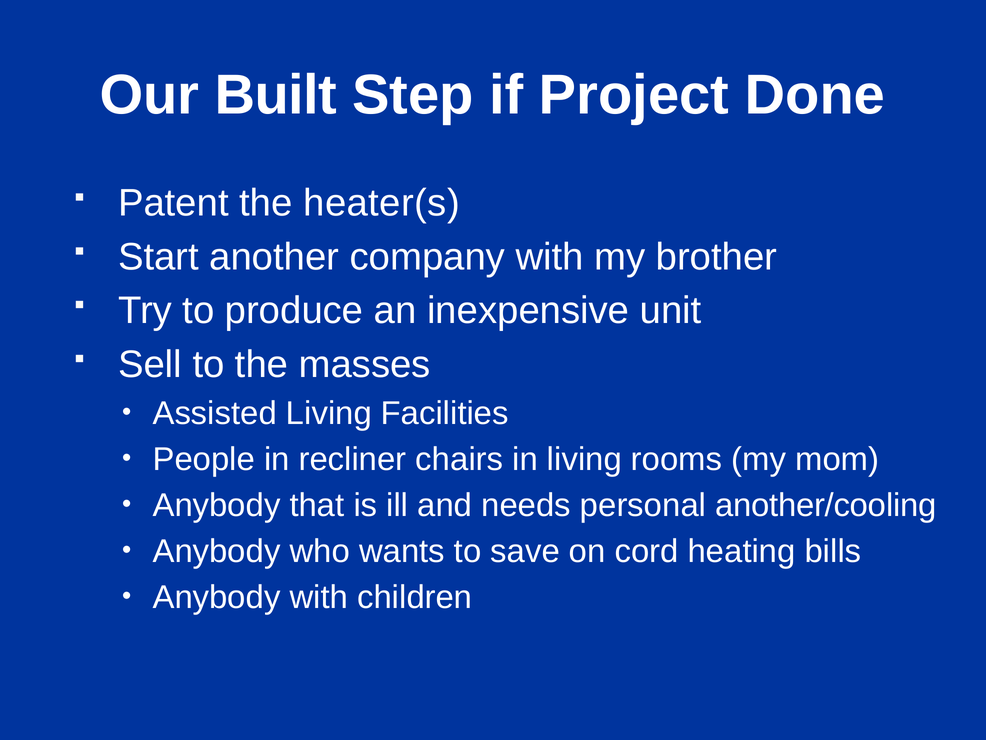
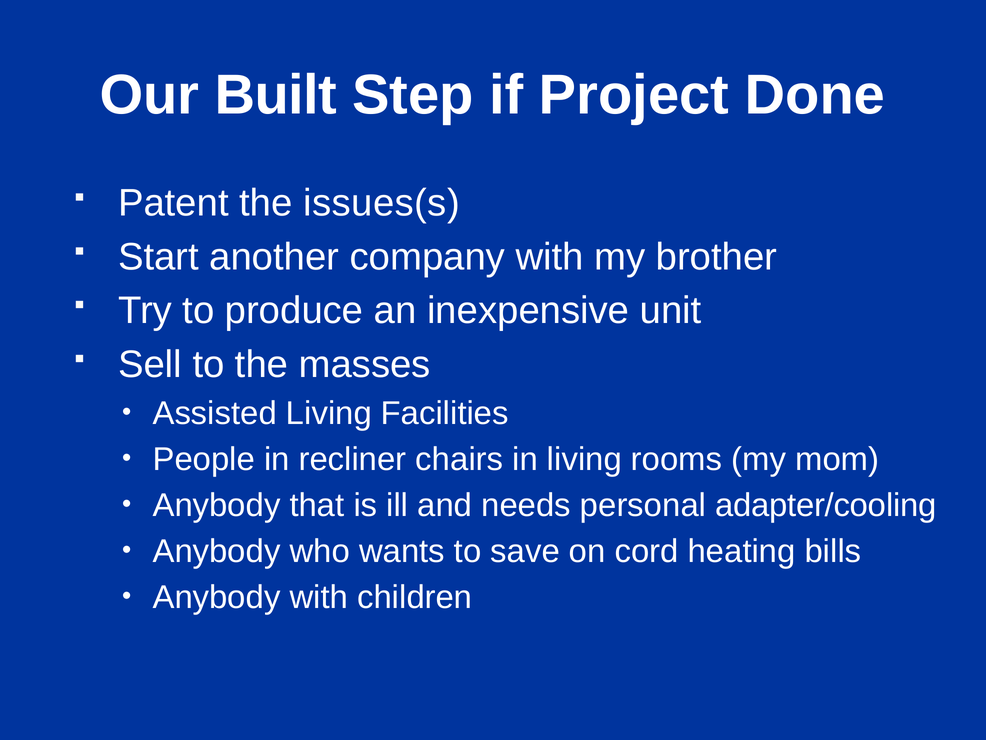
heater(s: heater(s -> issues(s
another/cooling: another/cooling -> adapter/cooling
